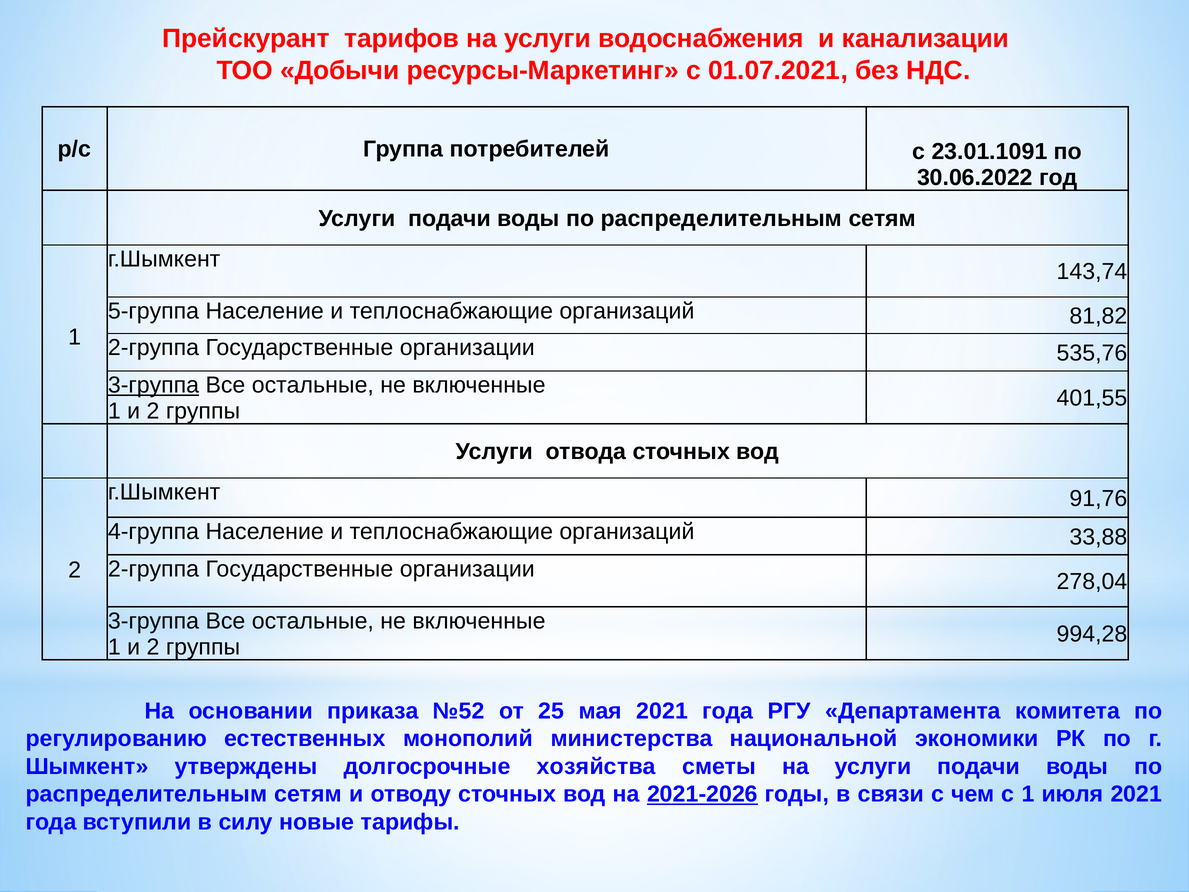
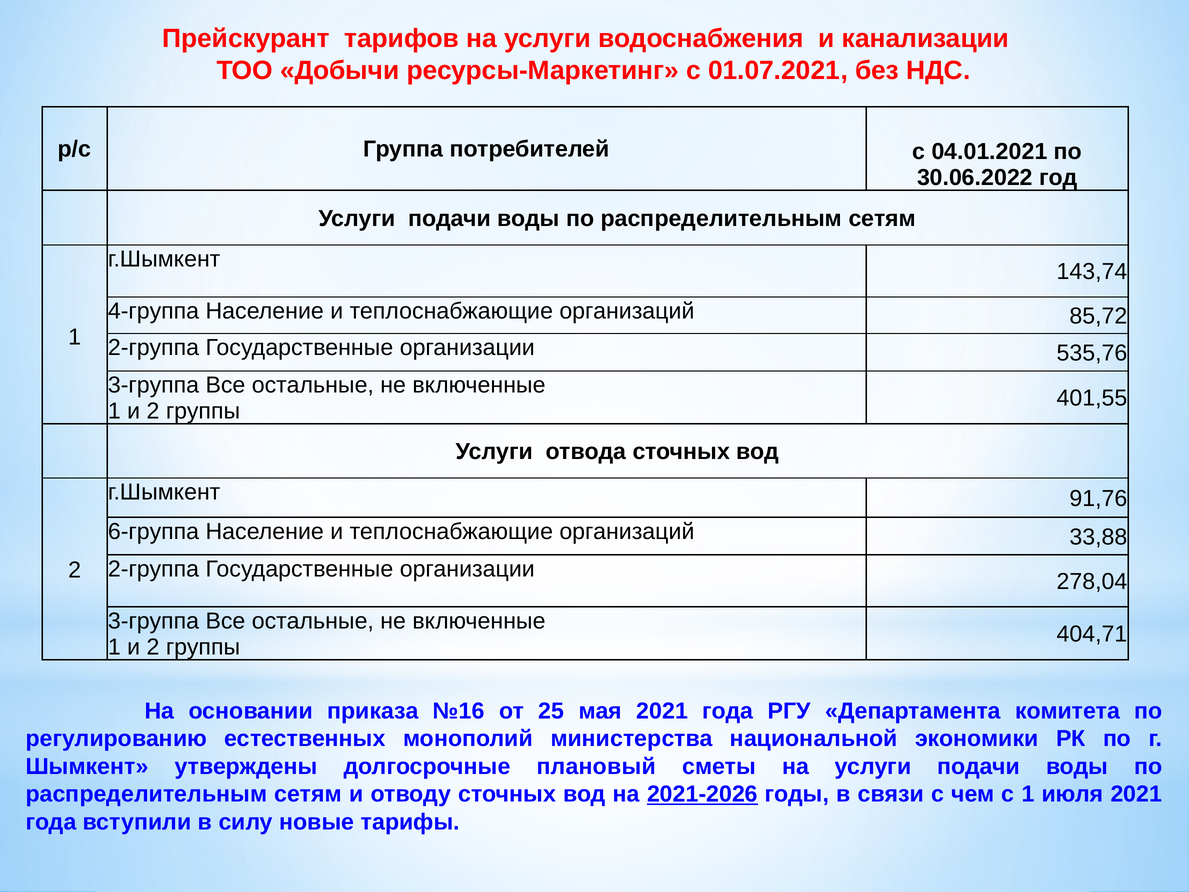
23.01.1091: 23.01.1091 -> 04.01.2021
5-группа: 5-группа -> 4-группа
81,82: 81,82 -> 85,72
3-группа at (154, 385) underline: present -> none
4-группа: 4-группа -> 6-группа
994,28: 994,28 -> 404,71
№52: №52 -> №16
хозяйства: хозяйства -> плановый
